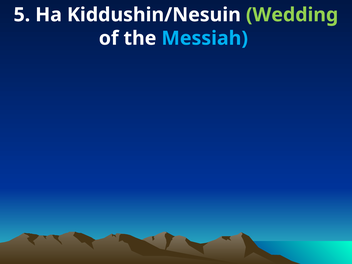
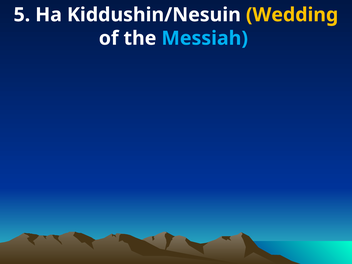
Wedding colour: light green -> yellow
